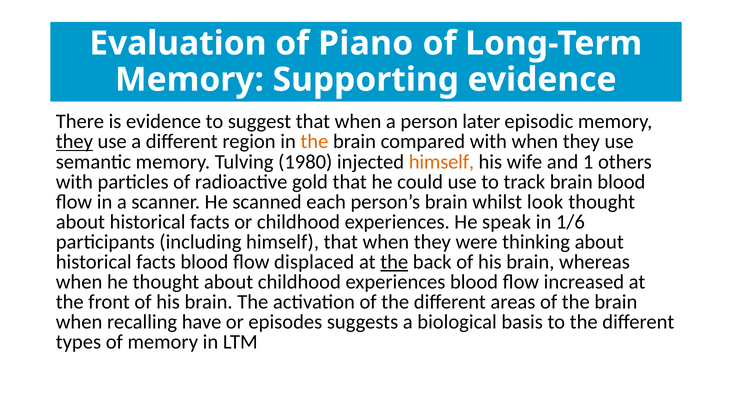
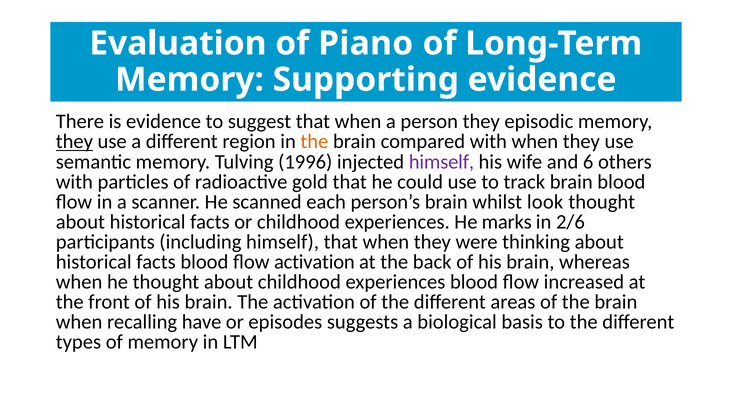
person later: later -> they
1980: 1980 -> 1996
himself at (441, 162) colour: orange -> purple
1: 1 -> 6
speak: speak -> marks
1/6: 1/6 -> 2/6
flow displaced: displaced -> activation
the at (394, 262) underline: present -> none
